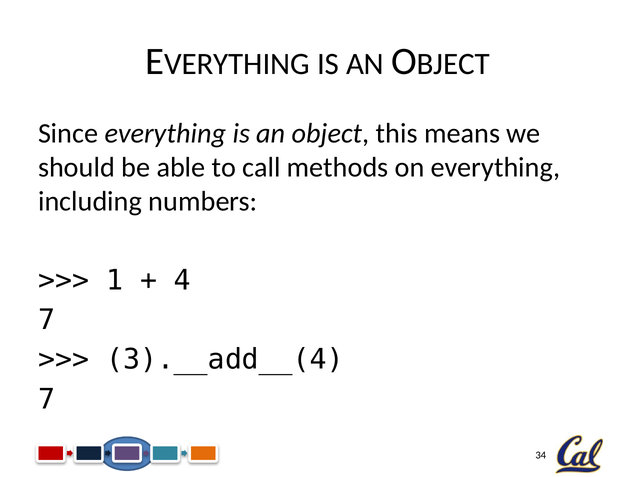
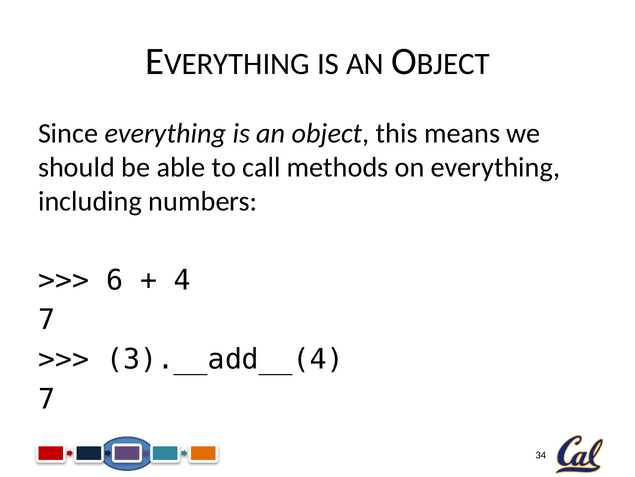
1: 1 -> 6
